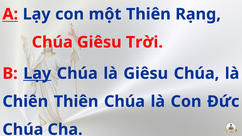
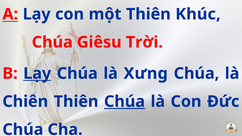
Rạng: Rạng -> Khúc
là Giêsu: Giêsu -> Xưng
Chúa at (124, 102) underline: none -> present
